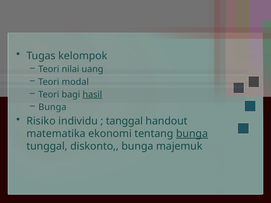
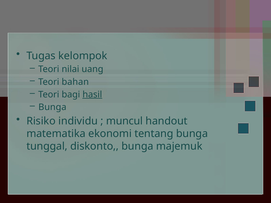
modal: modal -> bahan
tanggal: tanggal -> muncul
bunga at (192, 134) underline: present -> none
